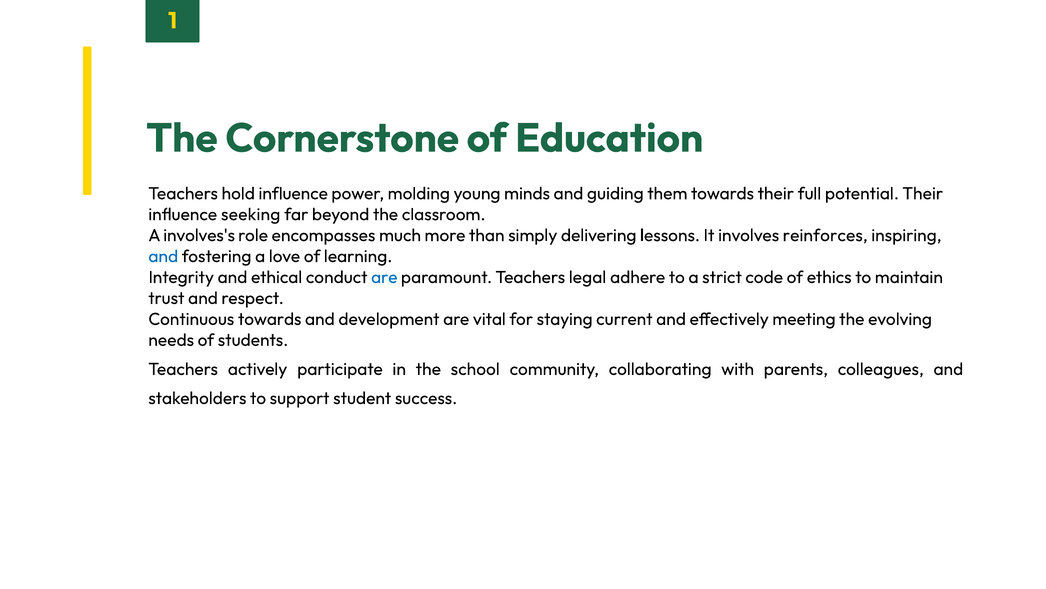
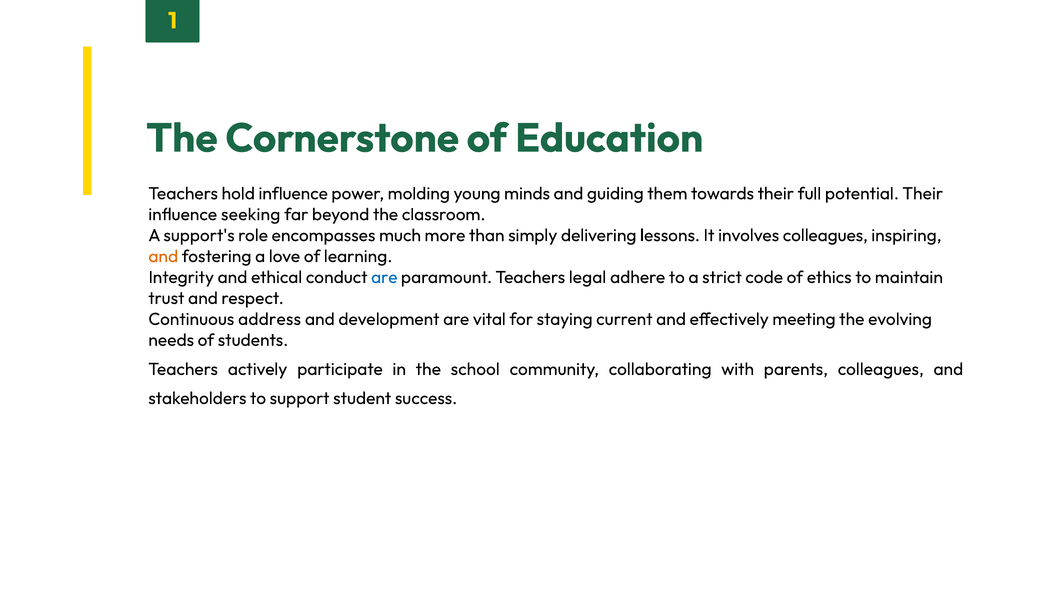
involves's: involves's -> support's
involves reinforces: reinforces -> colleagues
and at (163, 256) colour: blue -> orange
Continuous towards: towards -> address
